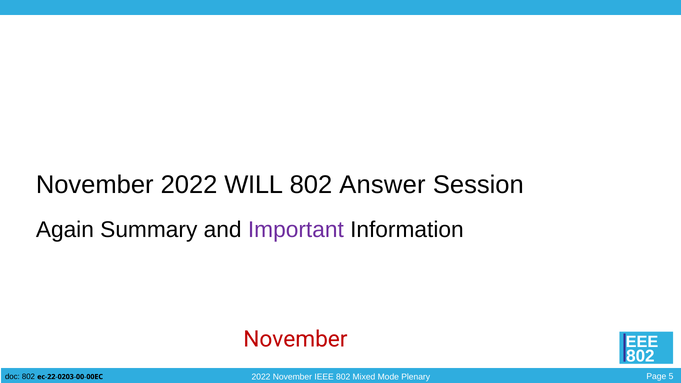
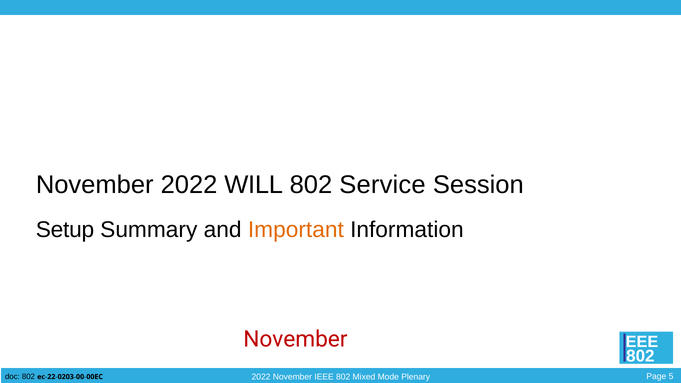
Answer: Answer -> Service
Again: Again -> Setup
Important colour: purple -> orange
